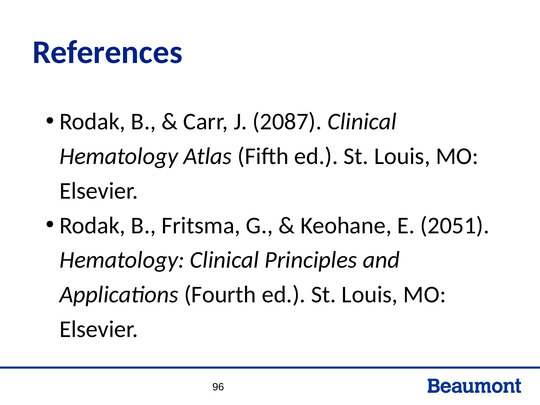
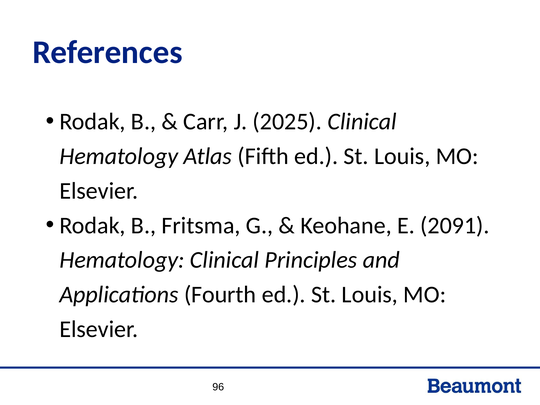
2087: 2087 -> 2025
2051: 2051 -> 2091
